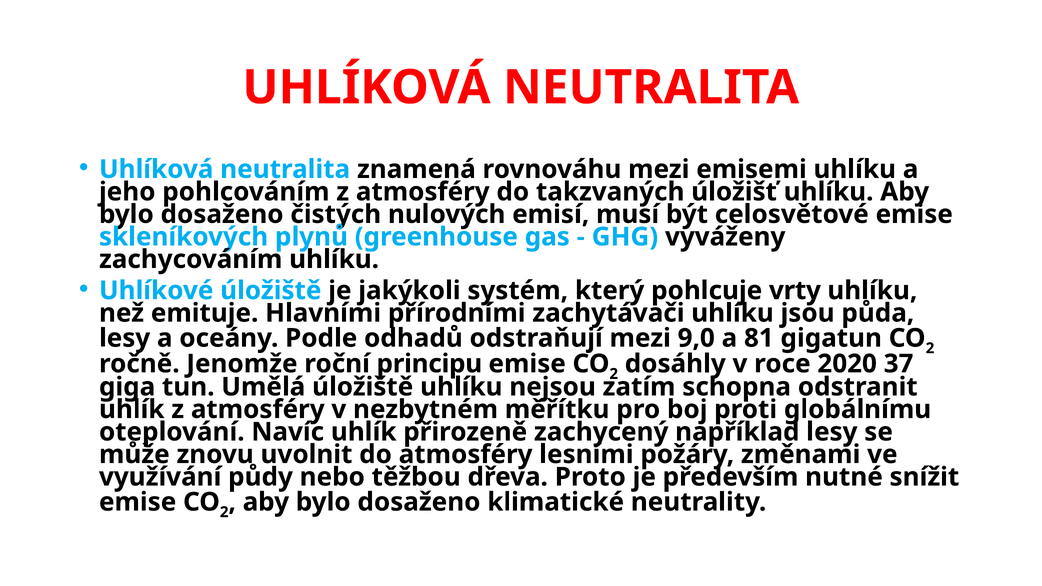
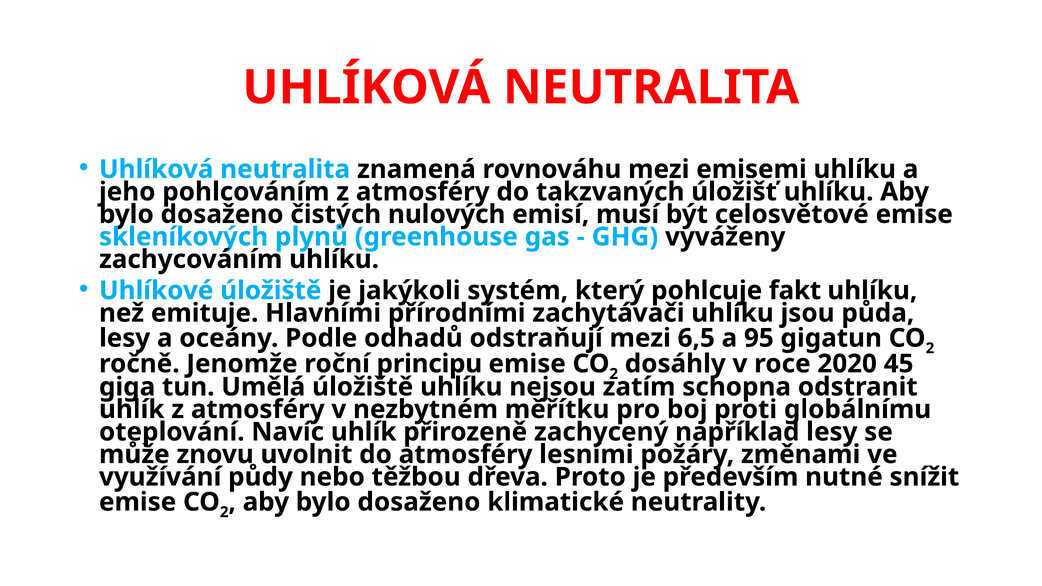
vrty: vrty -> fakt
9,0: 9,0 -> 6,5
81: 81 -> 95
37: 37 -> 45
